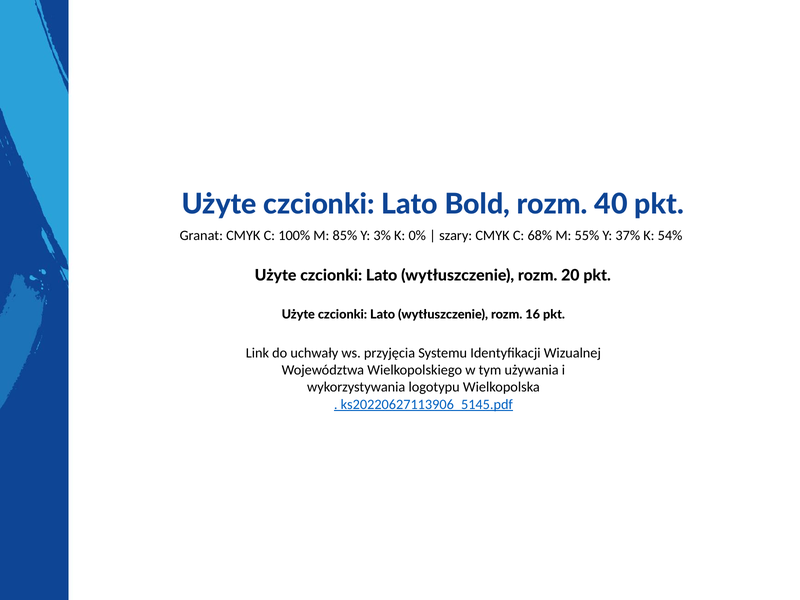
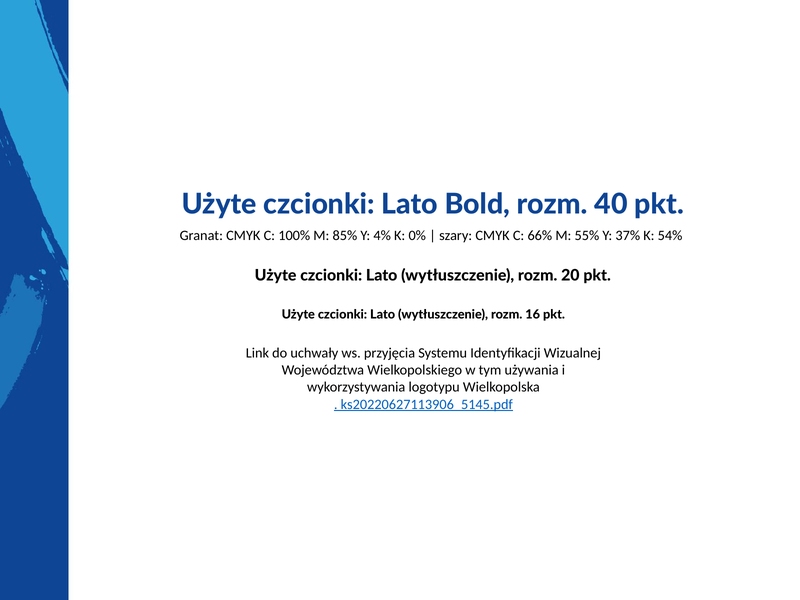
3%: 3% -> 4%
68%: 68% -> 66%
